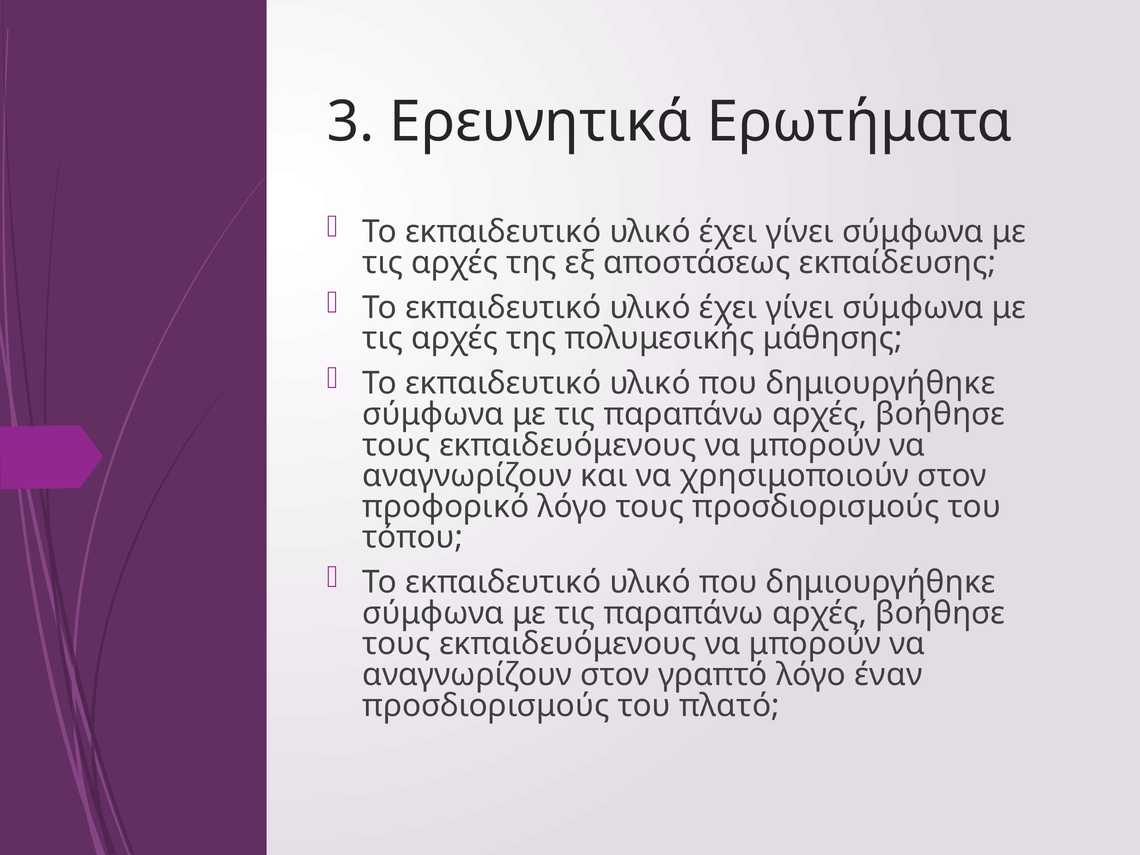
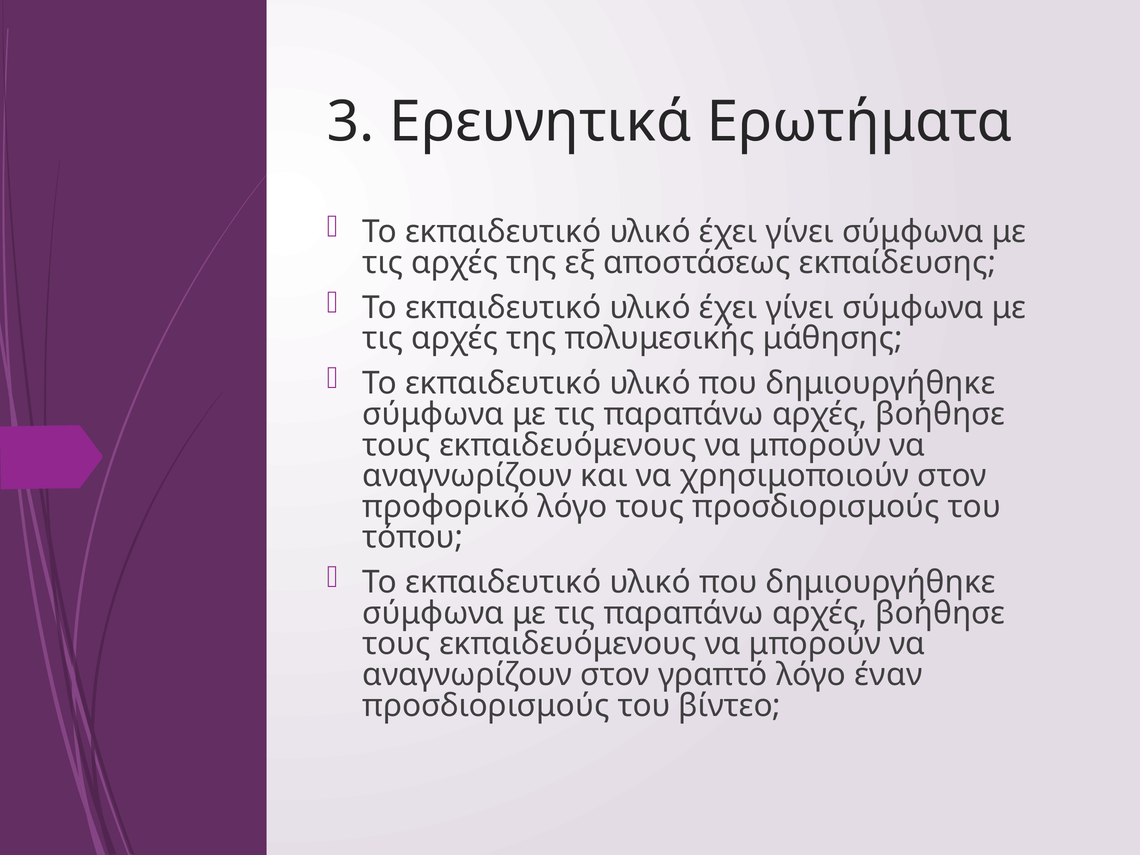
πλατό: πλατό -> βίντεο
